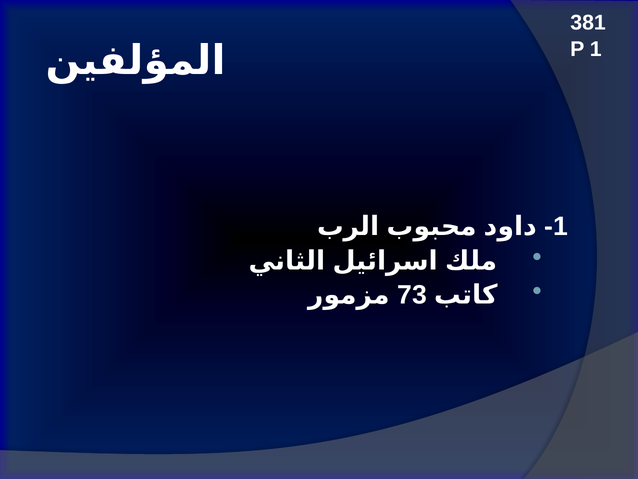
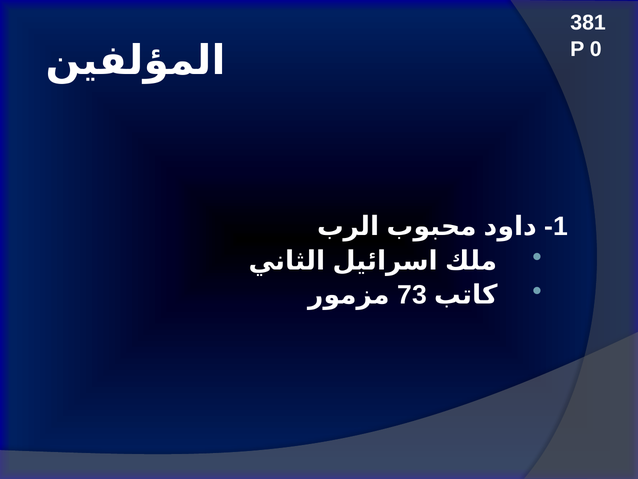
P 1: 1 -> 0
